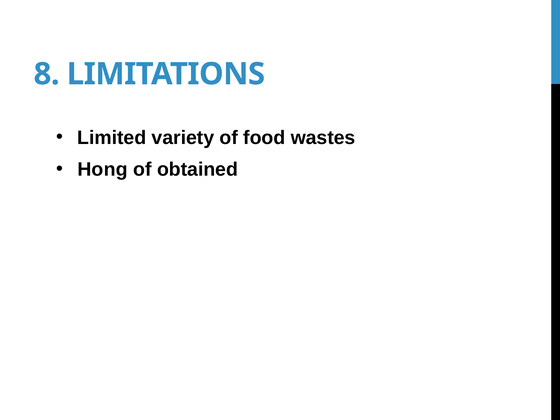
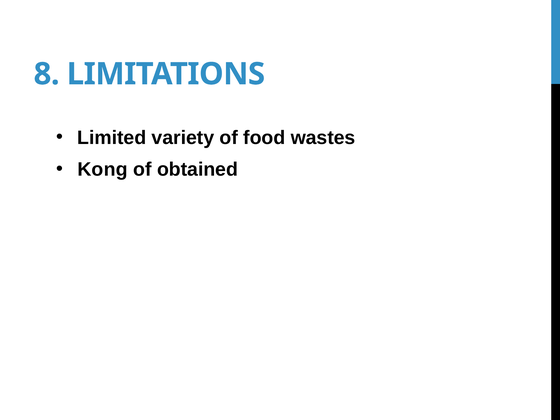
Hong: Hong -> Kong
